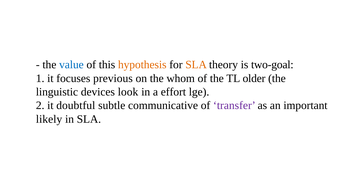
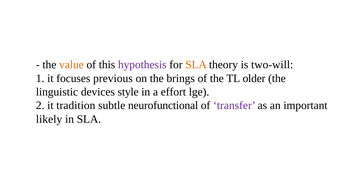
value colour: blue -> orange
hypothesis colour: orange -> purple
two-goal: two-goal -> two-will
whom: whom -> brings
look: look -> style
doubtful: doubtful -> tradition
communicative: communicative -> neurofunctional
